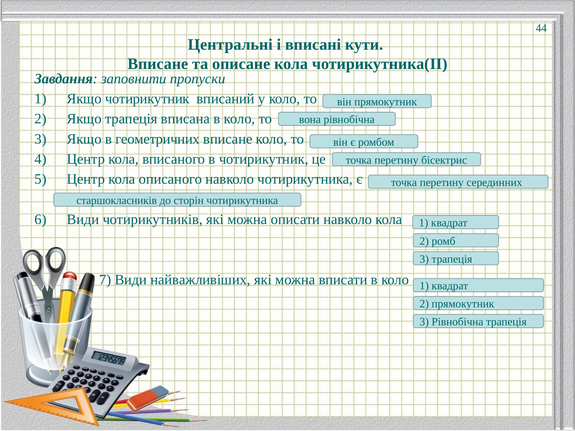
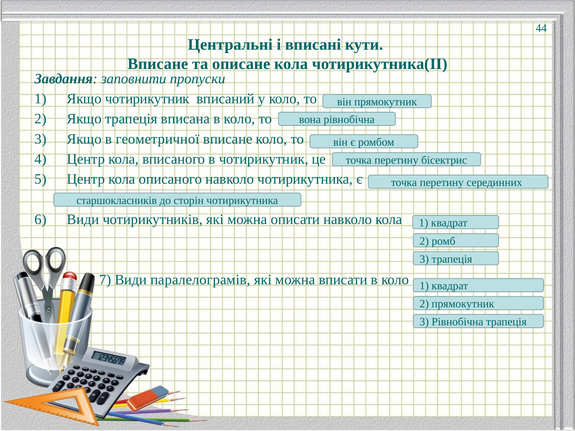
геометричних: геометричних -> геометричної
найважливіших: найважливіших -> паралелограмів
